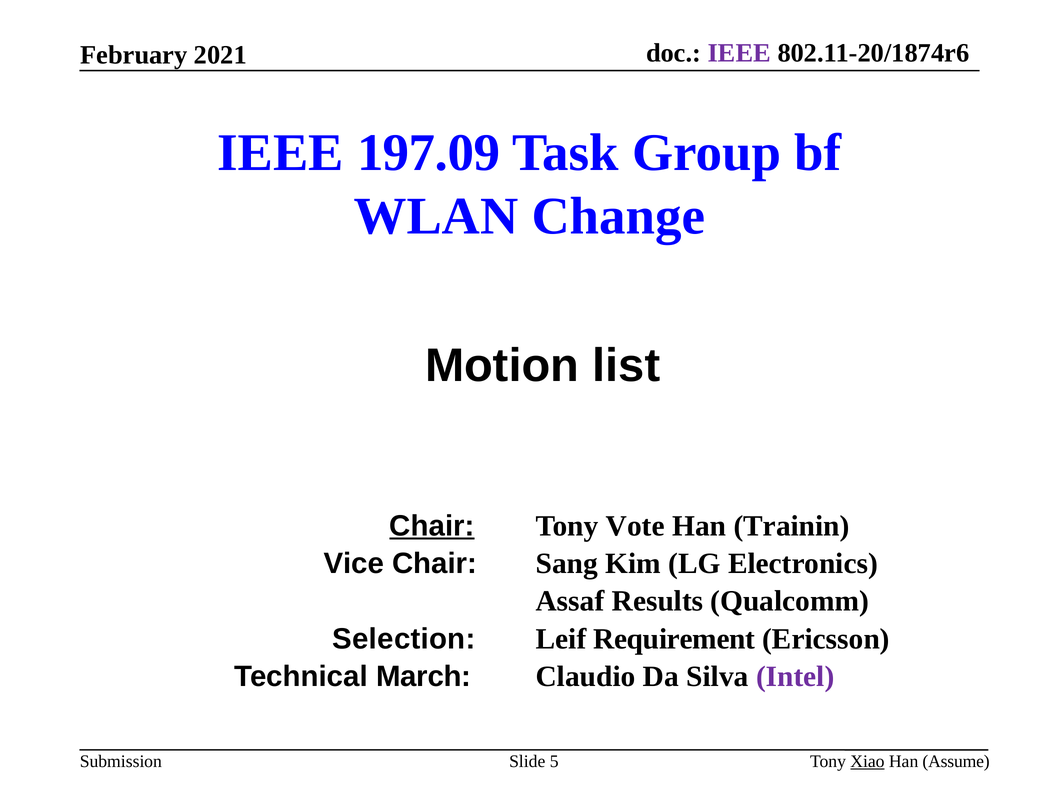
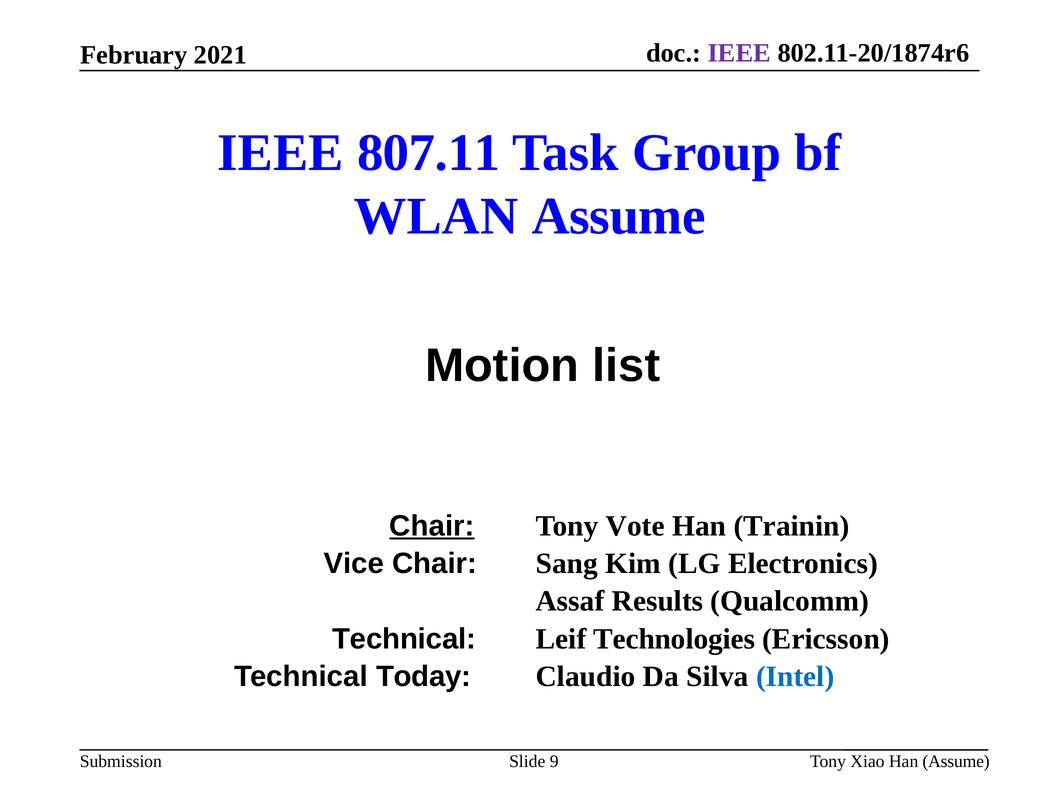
197.09: 197.09 -> 807.11
WLAN Change: Change -> Assume
Selection at (404, 639): Selection -> Technical
Requirement: Requirement -> Technologies
March: March -> Today
Intel colour: purple -> blue
5: 5 -> 9
Xiao underline: present -> none
